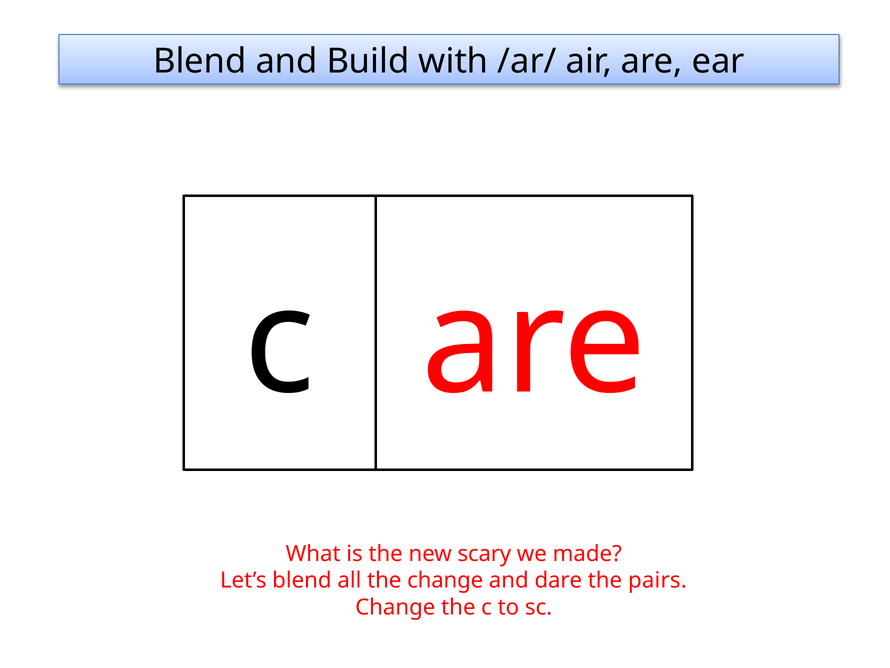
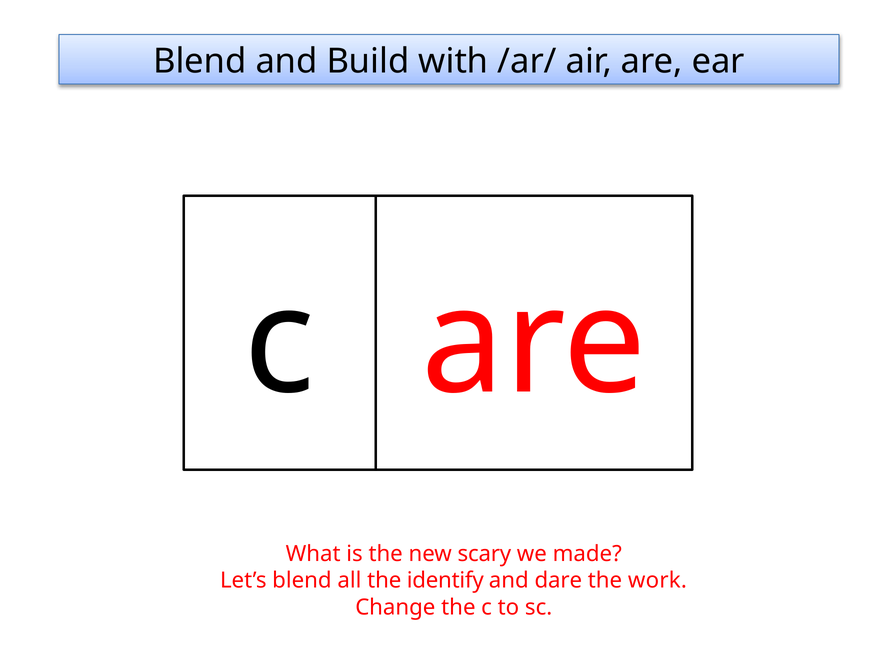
the change: change -> identify
pairs: pairs -> work
